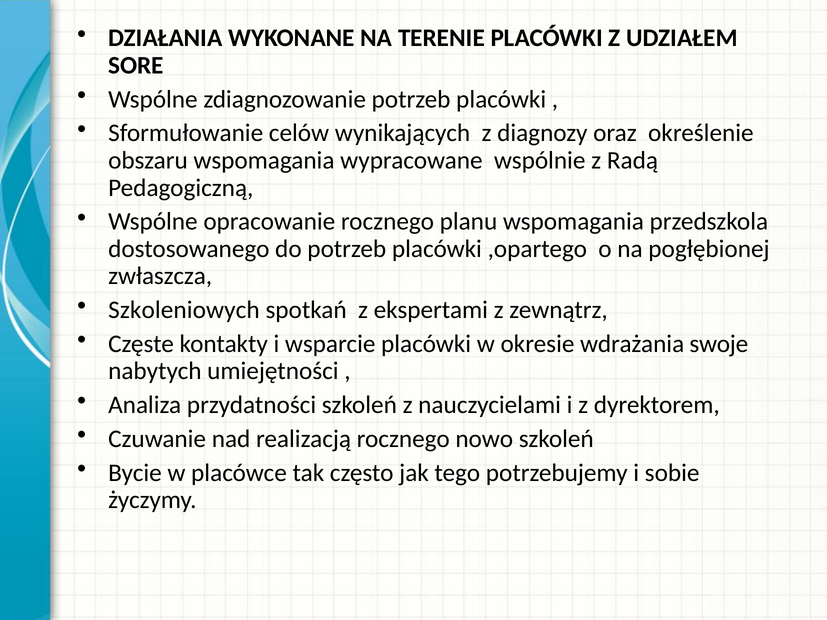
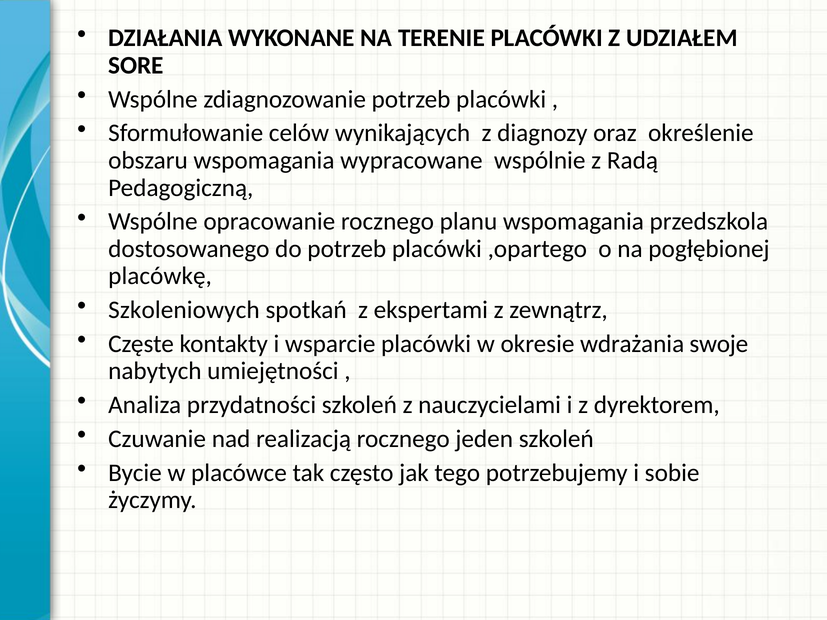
zwłaszcza: zwłaszcza -> placówkę
nowo: nowo -> jeden
